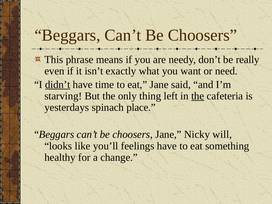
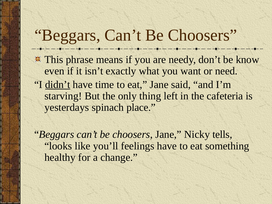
really: really -> know
the at (198, 96) underline: present -> none
will: will -> tells
